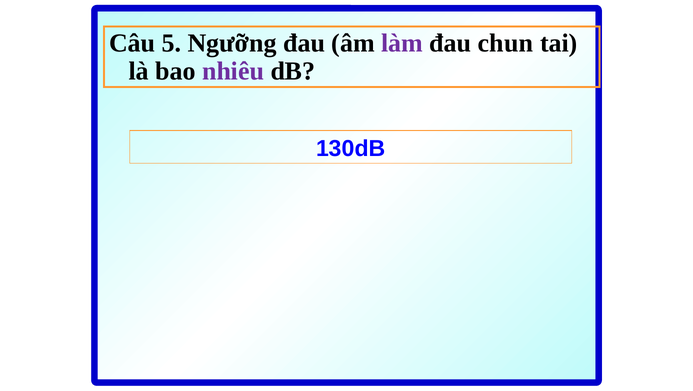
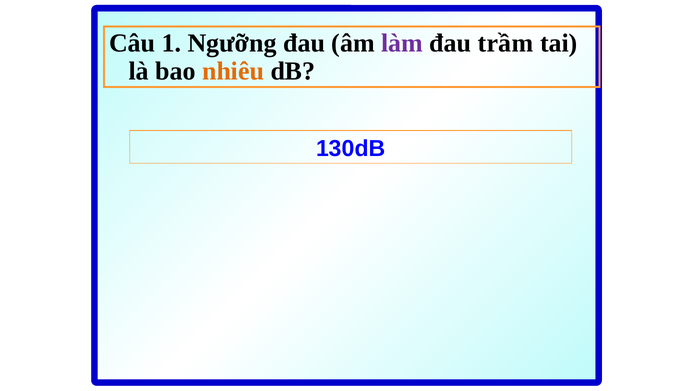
5: 5 -> 1
chun: chun -> trầm
nhiêu colour: purple -> orange
